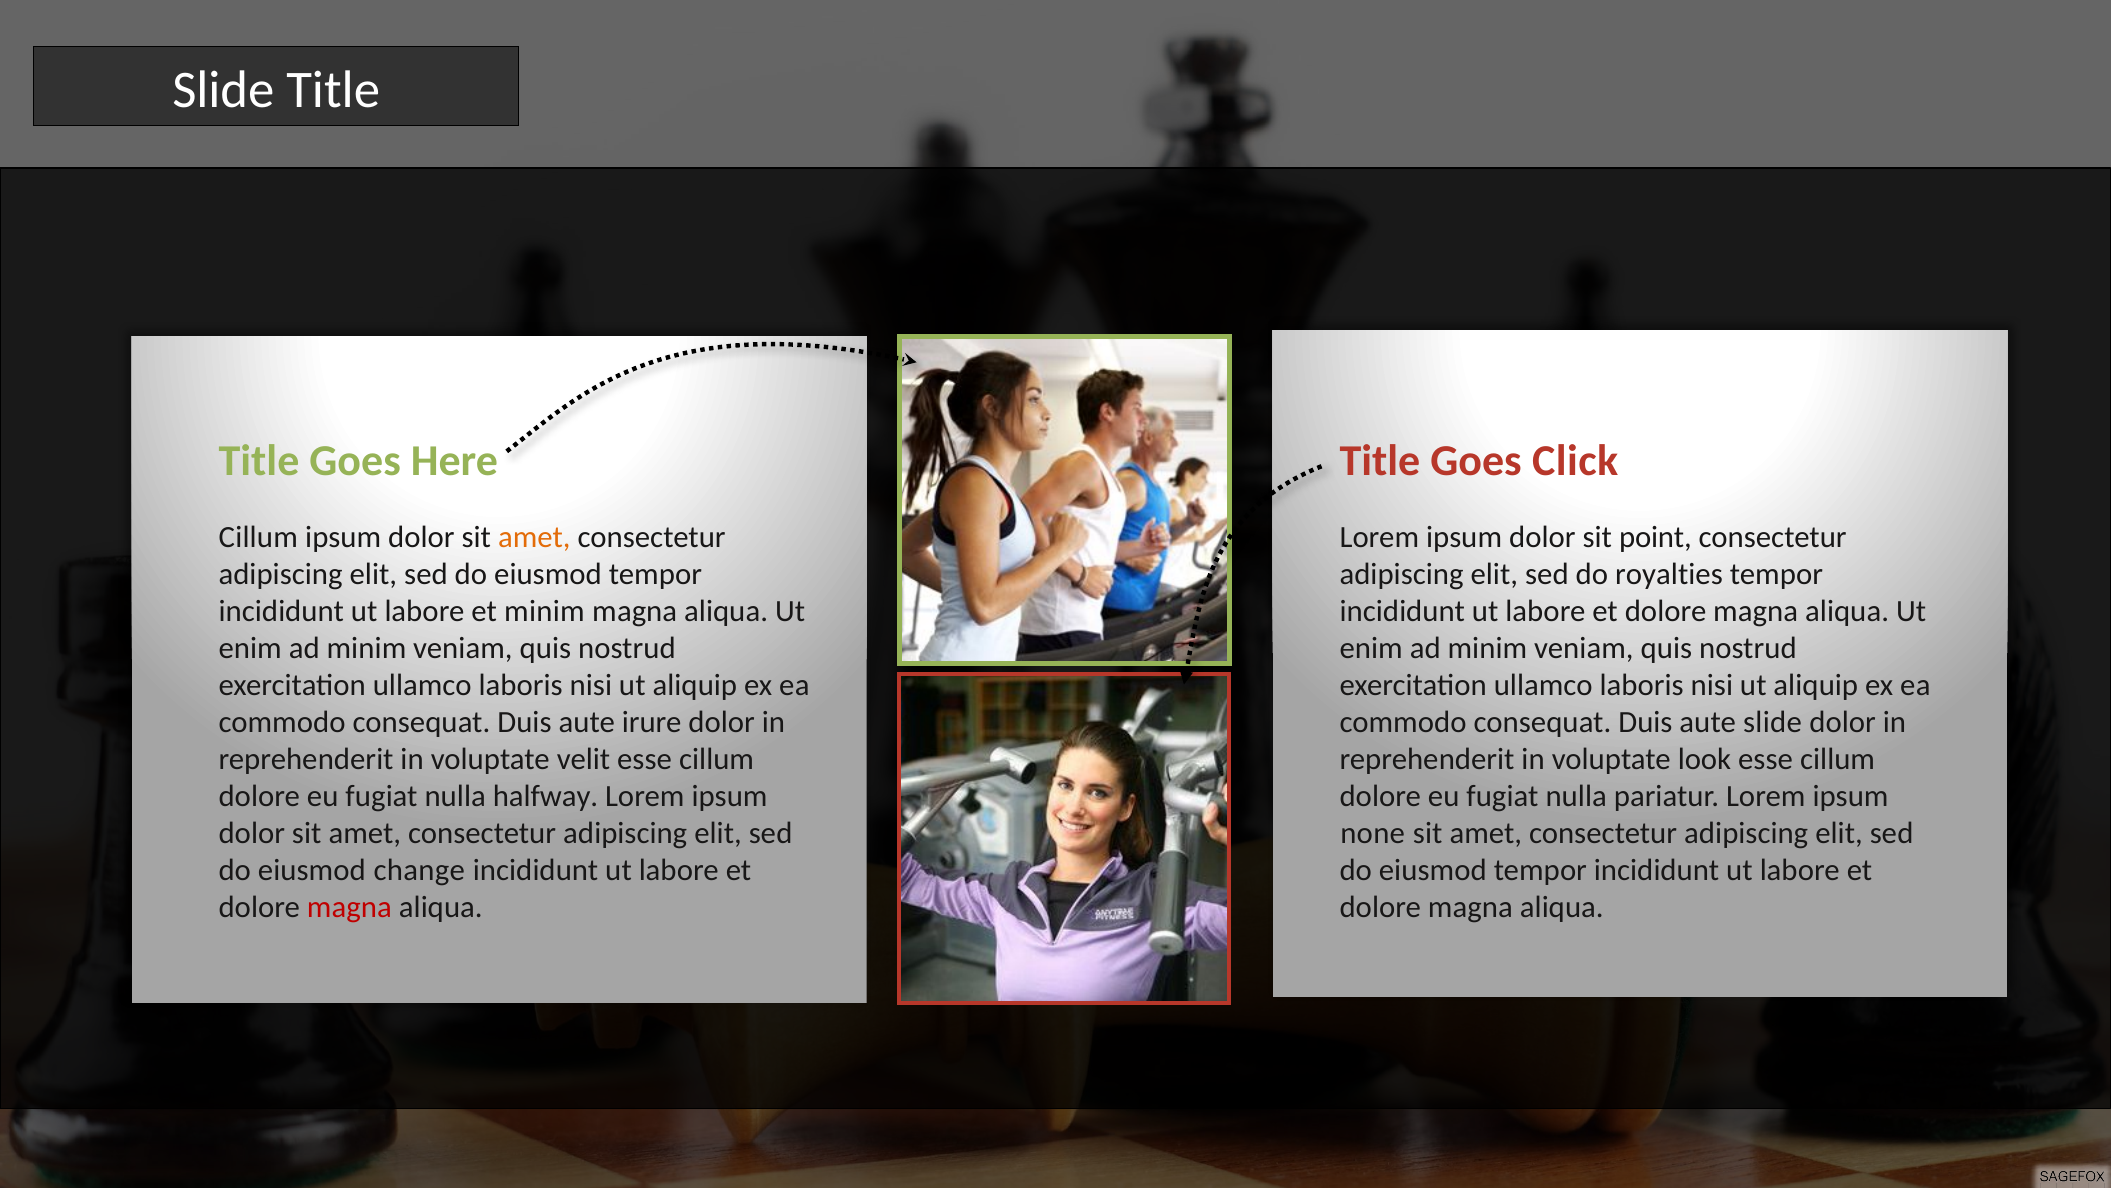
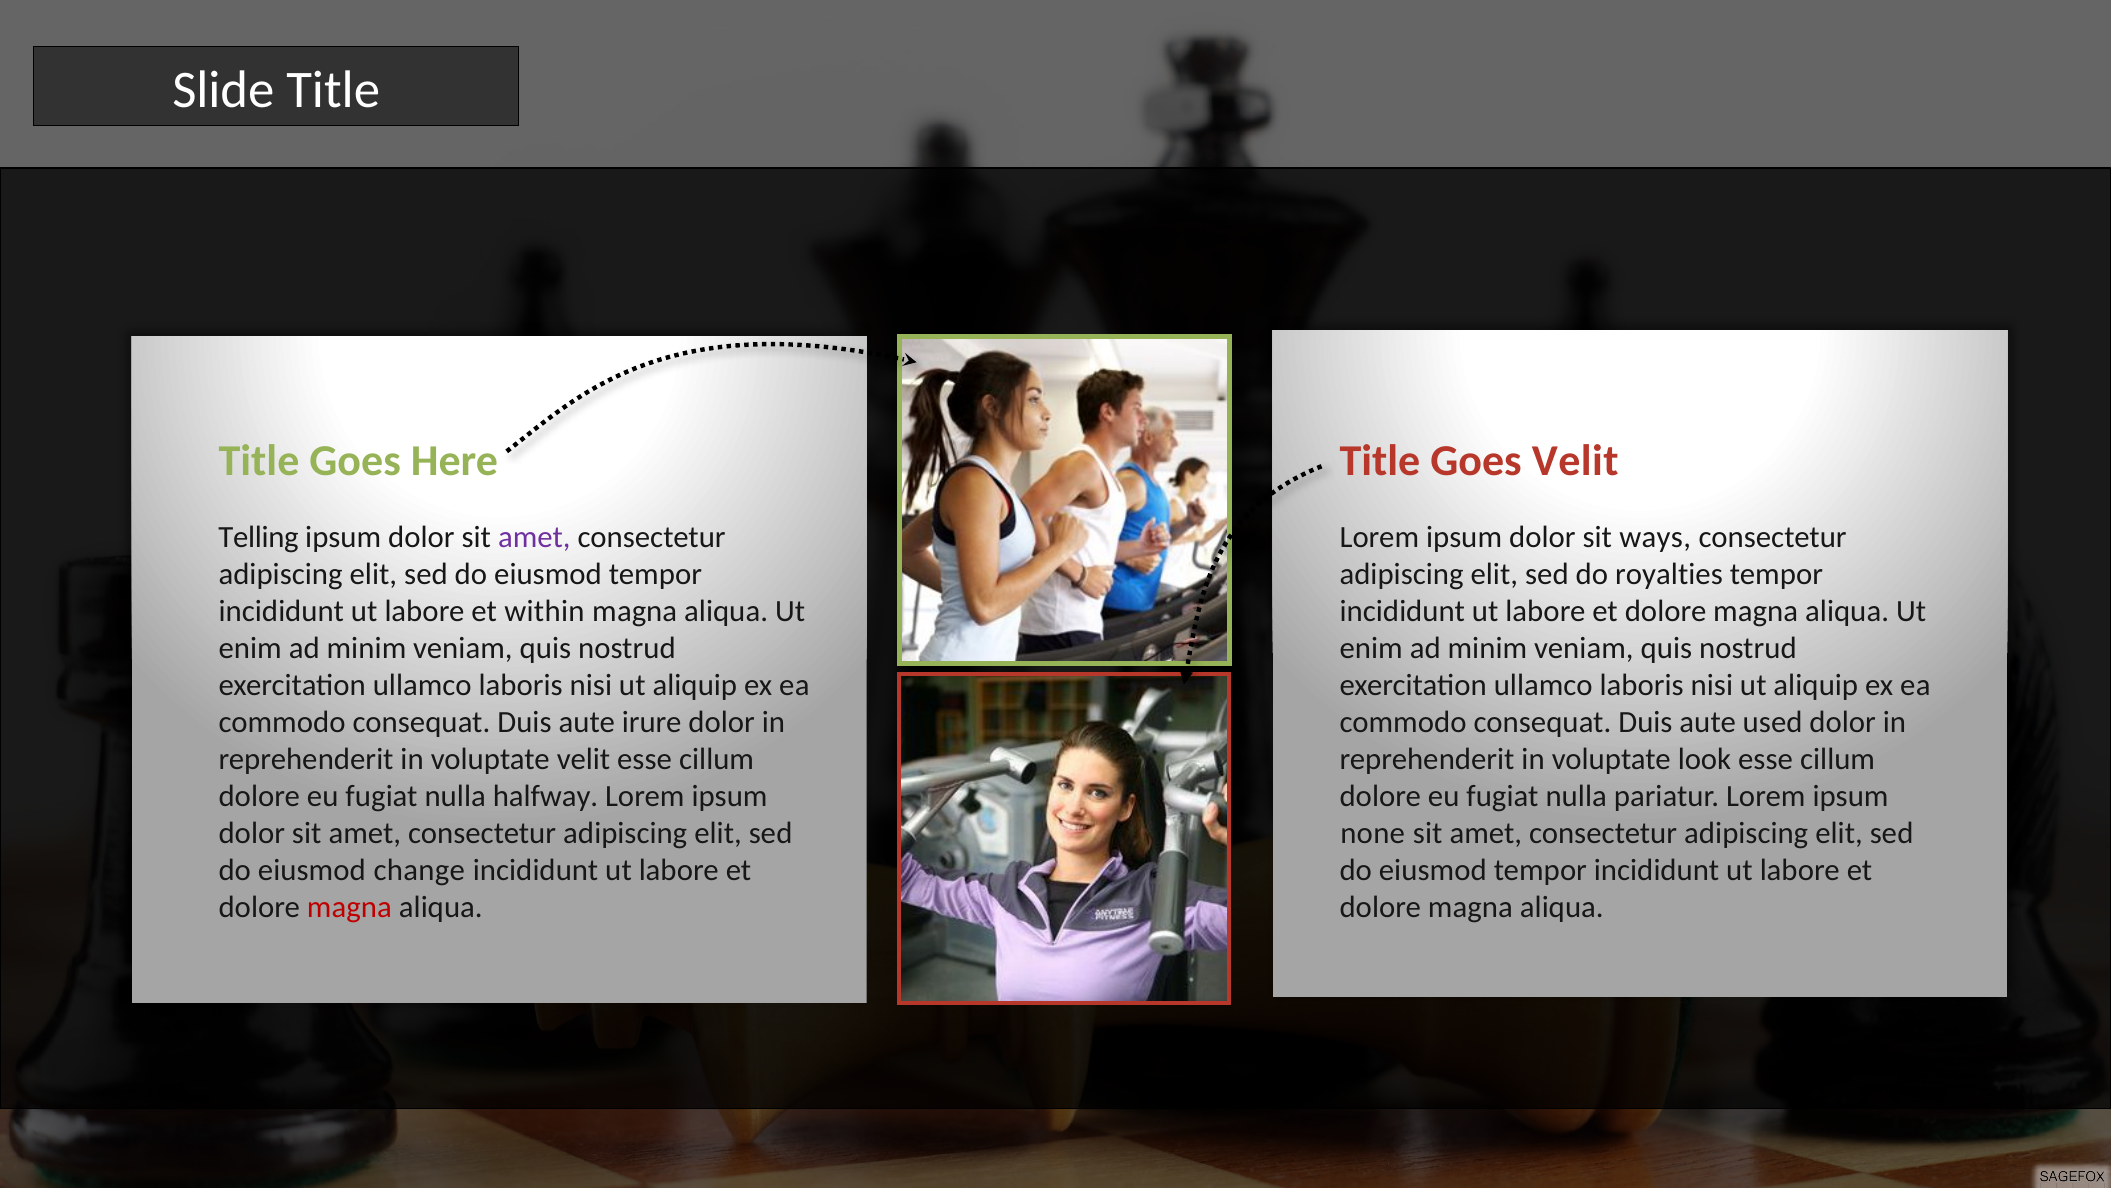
Goes Click: Click -> Velit
Cillum at (258, 537): Cillum -> Telling
amet at (534, 537) colour: orange -> purple
point: point -> ways
et minim: minim -> within
aute slide: slide -> used
